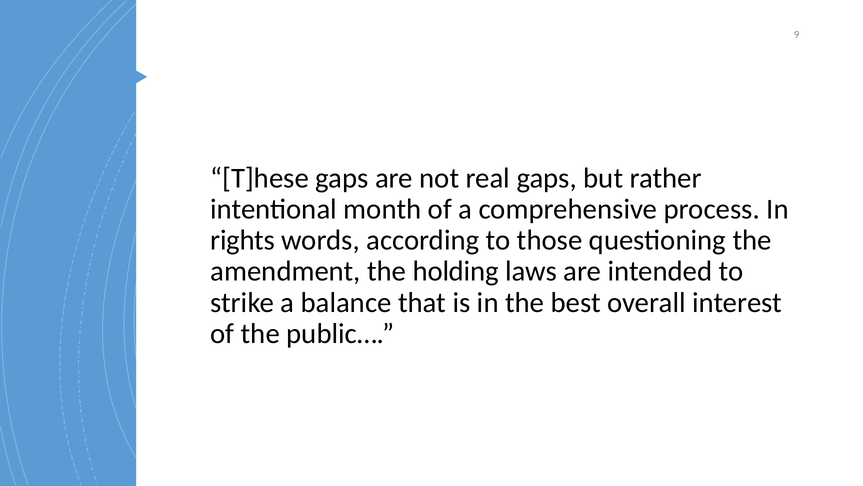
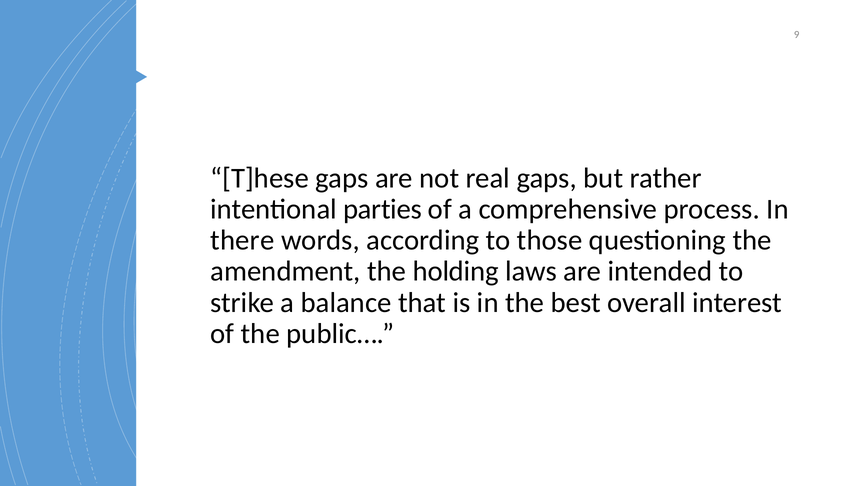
month: month -> parties
rights: rights -> there
